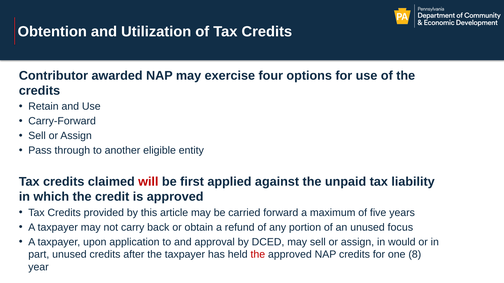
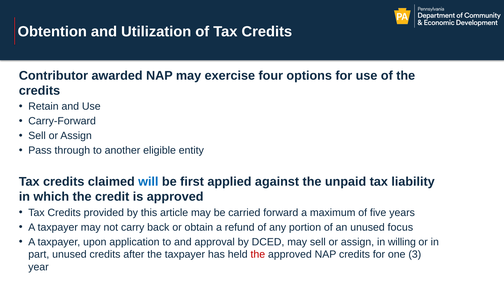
will colour: red -> blue
would: would -> willing
8: 8 -> 3
